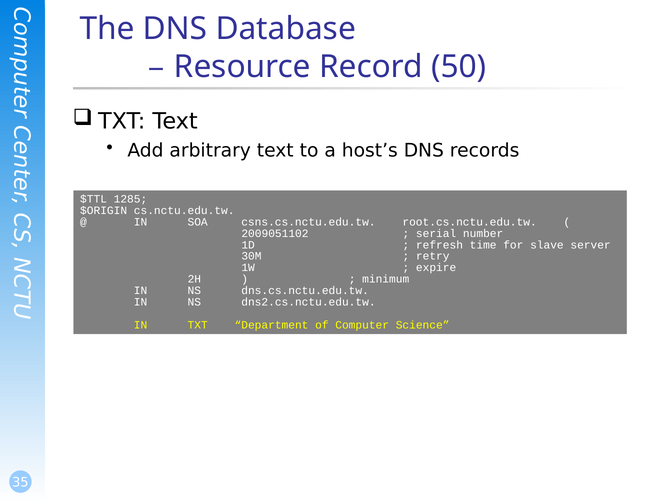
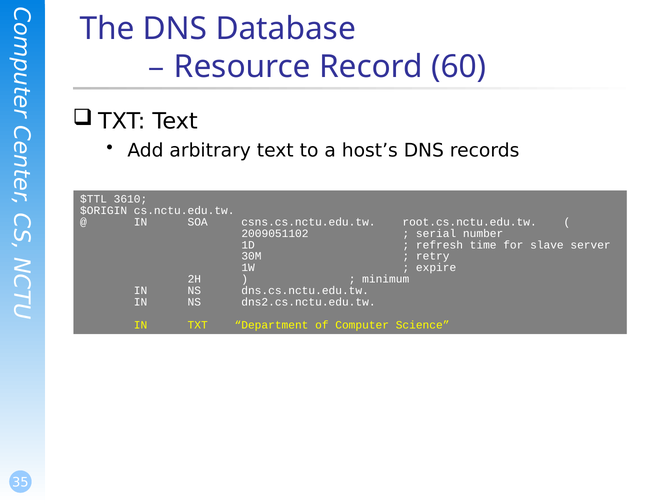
50: 50 -> 60
1285: 1285 -> 3610
